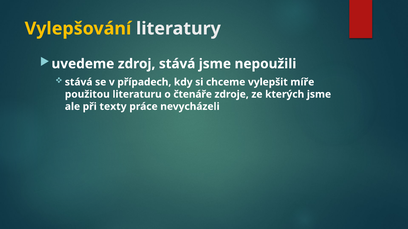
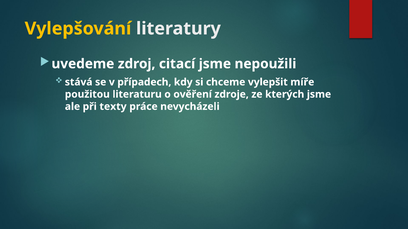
zdroj stává: stává -> citací
čtenáře: čtenáře -> ověření
